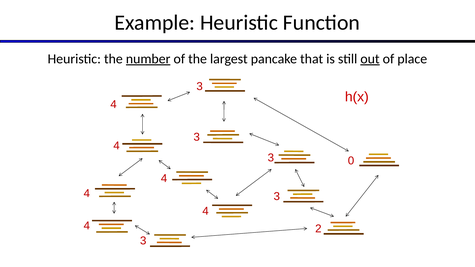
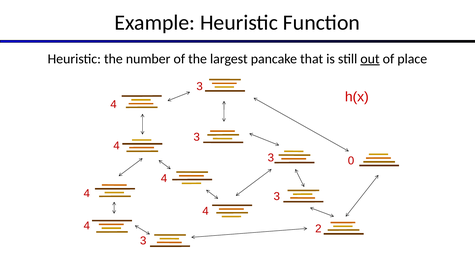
number underline: present -> none
